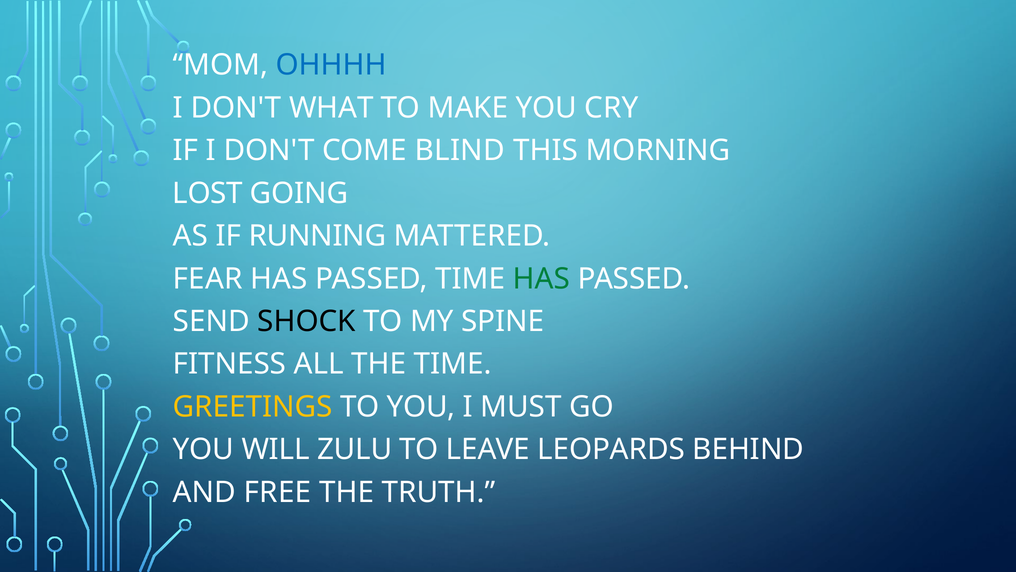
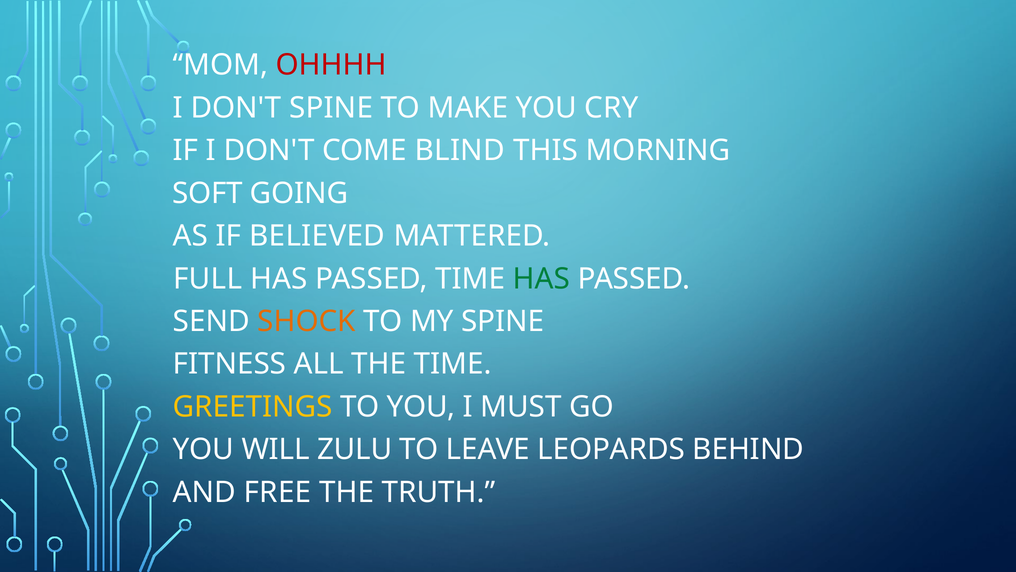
OHHHH colour: blue -> red
DON'T WHAT: WHAT -> SPINE
LOST: LOST -> SOFT
RUNNING: RUNNING -> BELIEVED
FEAR: FEAR -> FULL
SHOCK colour: black -> orange
